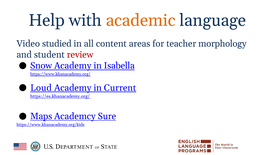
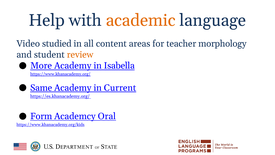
review colour: red -> orange
Snow: Snow -> More
Loud: Loud -> Same
Maps: Maps -> Form
Sure: Sure -> Oral
